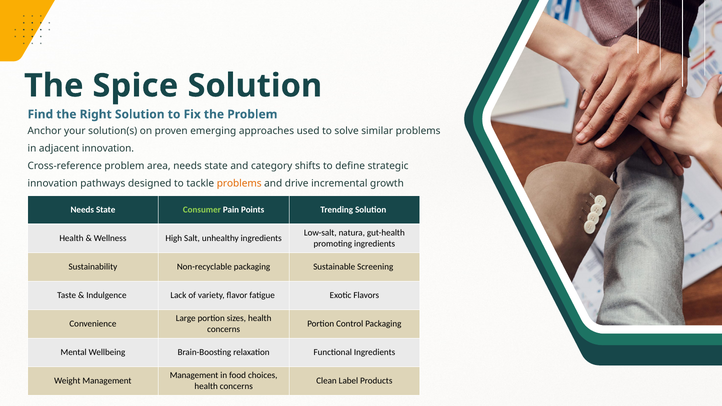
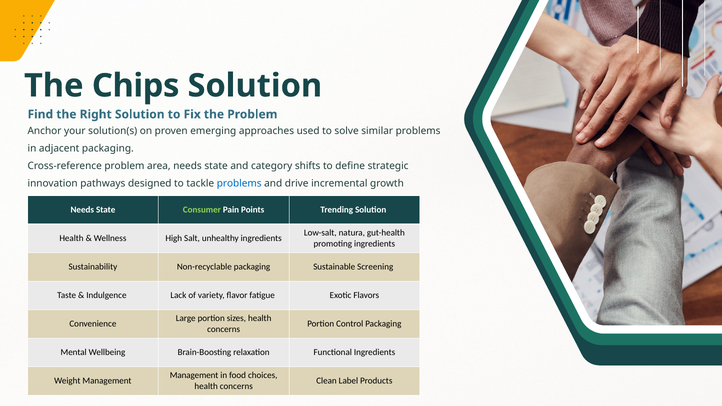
Spice: Spice -> Chips
adjacent innovation: innovation -> packaging
problems at (239, 184) colour: orange -> blue
